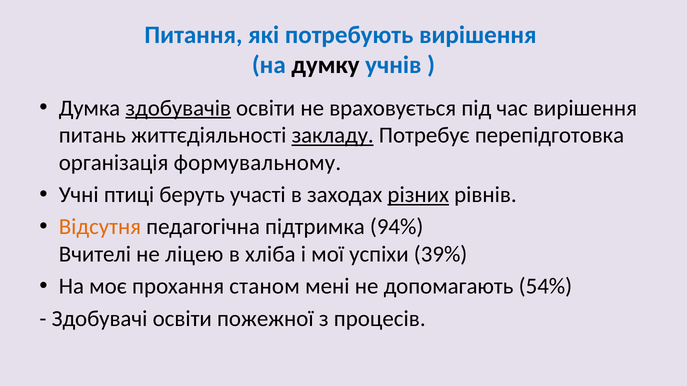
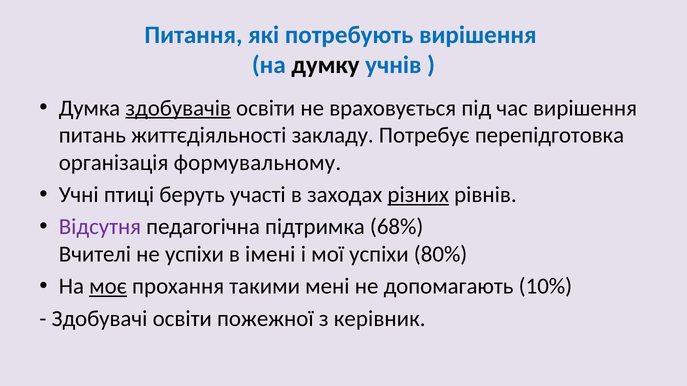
закладу underline: present -> none
Відсутня colour: orange -> purple
94%: 94% -> 68%
не ліцею: ліцею -> успіхи
хліба: хліба -> імені
39%: 39% -> 80%
моє underline: none -> present
станом: станом -> такими
54%: 54% -> 10%
процесів: процесів -> керівник
